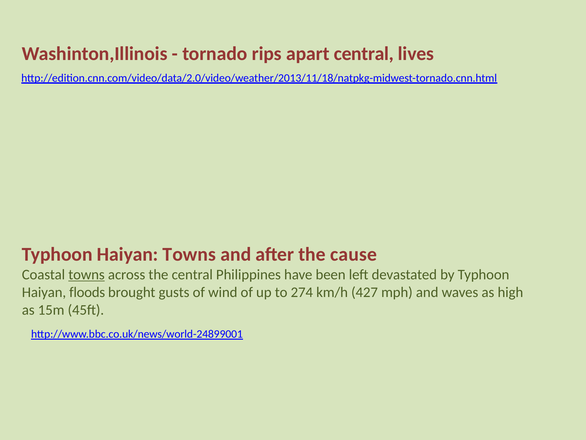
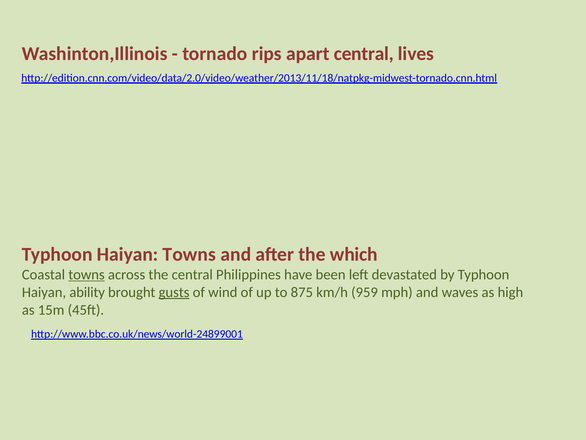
cause: cause -> which
floods: floods -> ability
gusts underline: none -> present
274: 274 -> 875
427: 427 -> 959
